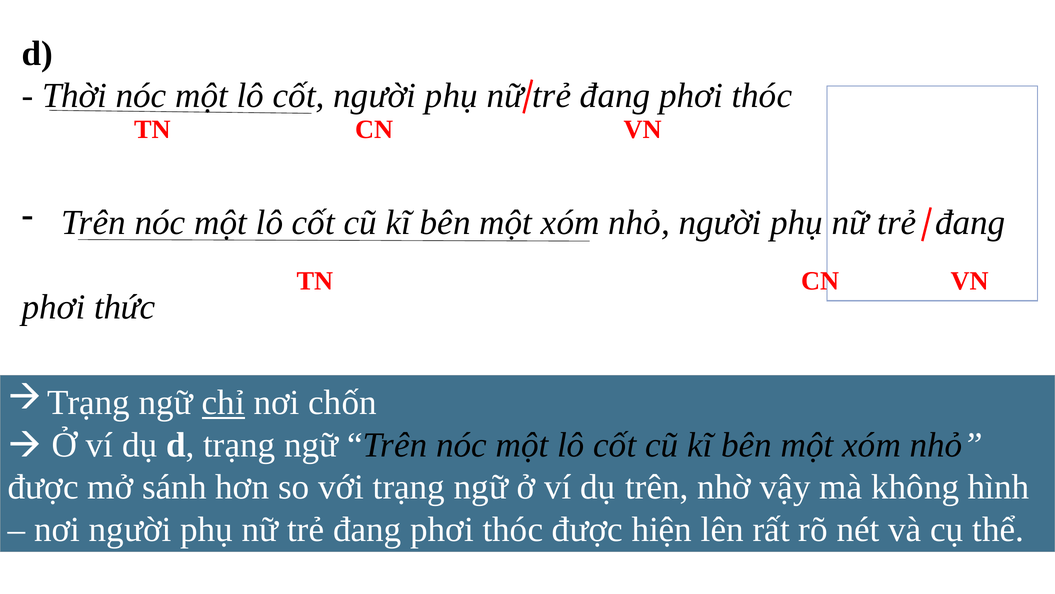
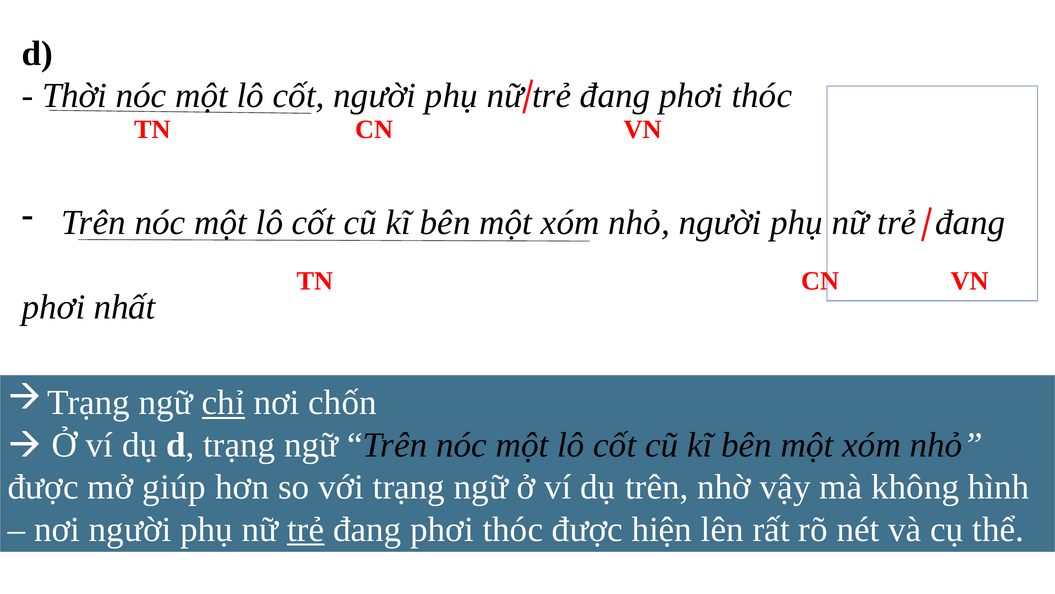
thức: thức -> nhất
sánh: sánh -> giúp
trẻ at (306, 529) underline: none -> present
